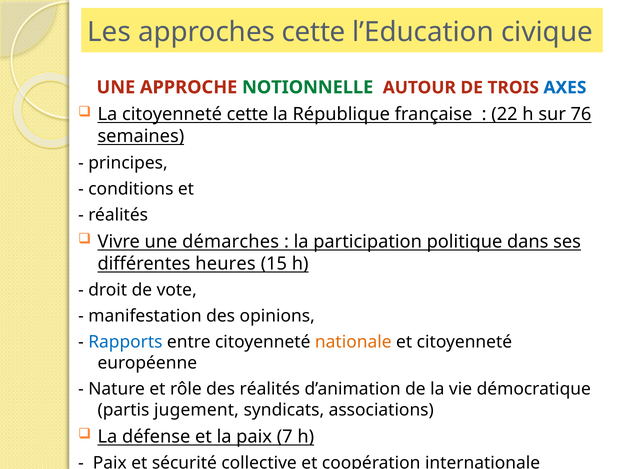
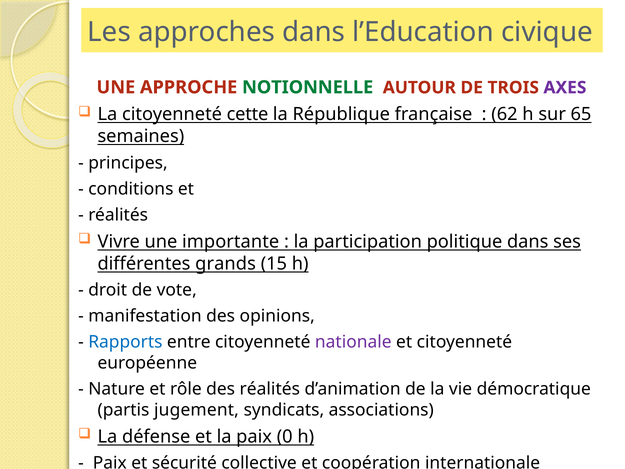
approches cette: cette -> dans
AXES colour: blue -> purple
22: 22 -> 62
76: 76 -> 65
démarches: démarches -> importante
heures: heures -> grands
nationale colour: orange -> purple
7: 7 -> 0
